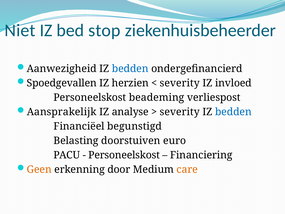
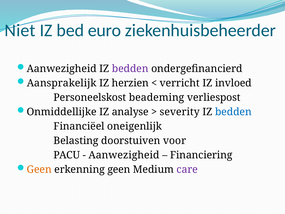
stop: stop -> euro
bedden at (130, 69) colour: blue -> purple
Spoedgevallen: Spoedgevallen -> Aansprakelijk
severity at (180, 83): severity -> verricht
Aansprakelijk: Aansprakelijk -> Onmiddellijke
begunstigd: begunstigd -> oneigenlijk
euro: euro -> voor
Personeelskost at (124, 155): Personeelskost -> Aanwezigheid
erkenning door: door -> geen
care colour: orange -> purple
